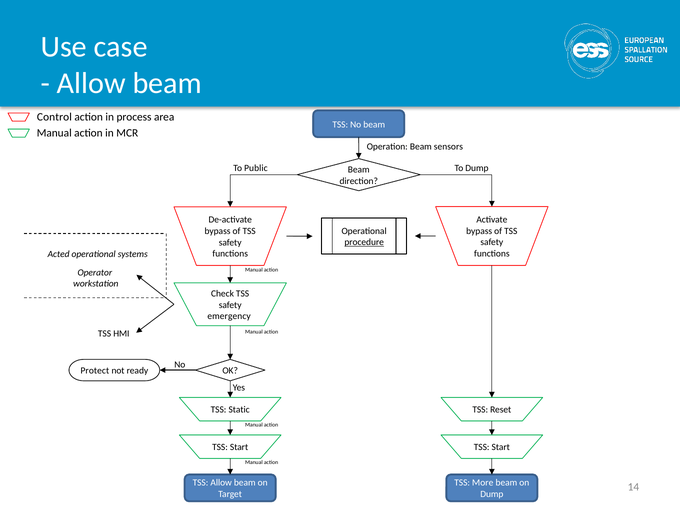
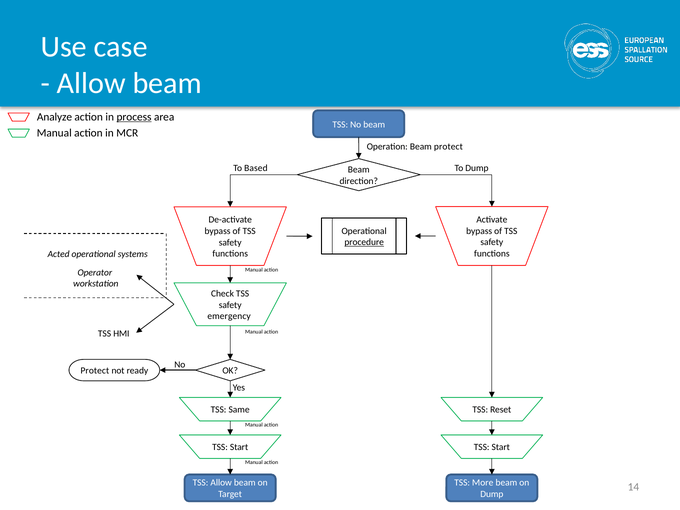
Control: Control -> Analyze
process underline: none -> present
Beam sensors: sensors -> protect
Public: Public -> Based
Static: Static -> Same
